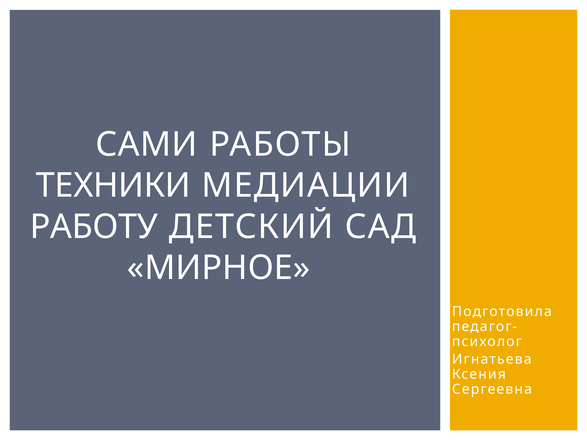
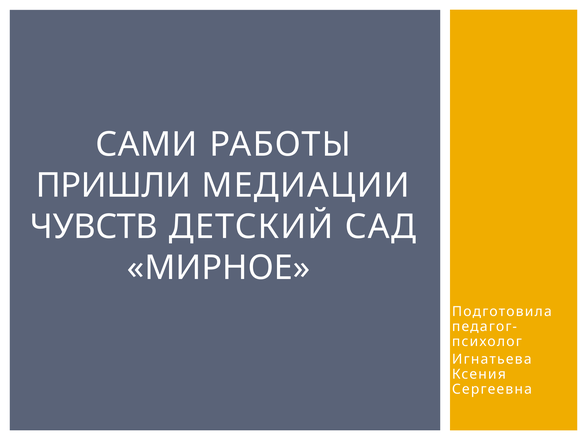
ТЕХНИКИ: ТЕХНИКИ -> ПРИШЛИ
РАБОТУ: РАБОТУ -> ЧУВСТВ
